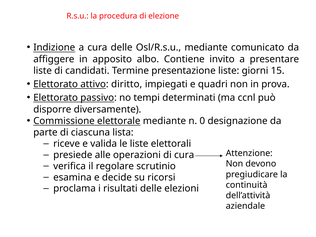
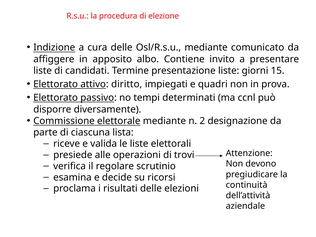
0: 0 -> 2
di cura: cura -> trovi
